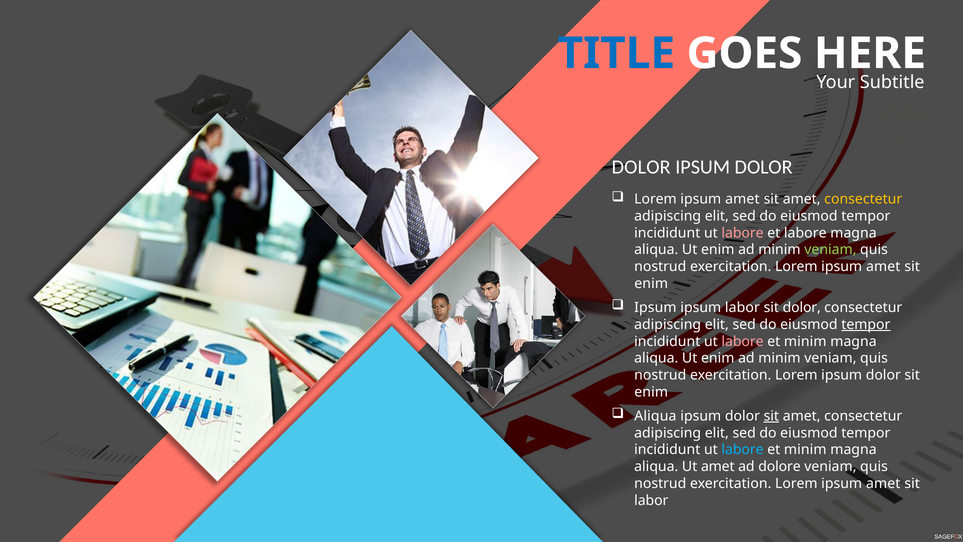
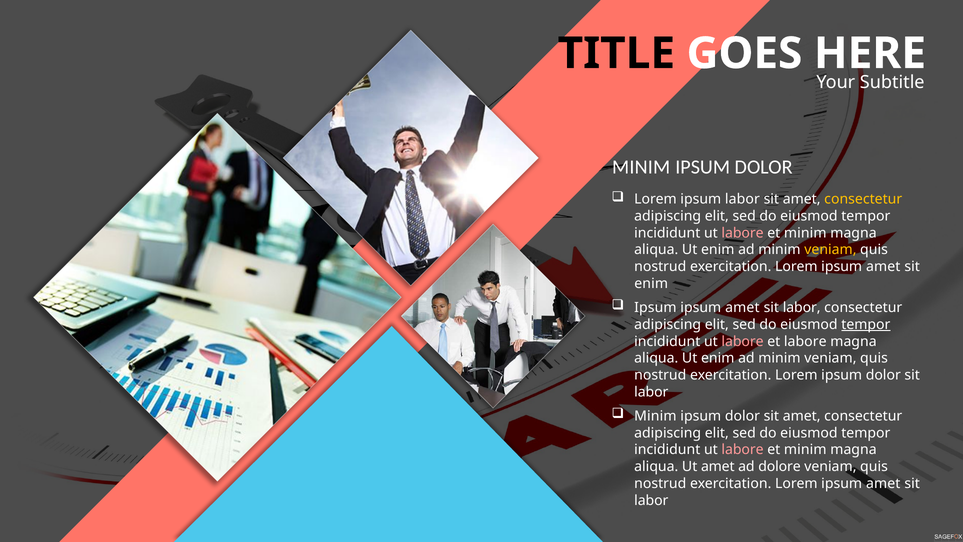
TITLE colour: blue -> black
DOLOR at (641, 167): DOLOR -> MINIM
amet at (742, 199): amet -> labor
labore at (805, 233): labore -> minim
veniam at (830, 250) colour: light green -> yellow
labor at (742, 307): labor -> amet
dolor at (802, 307): dolor -> labor
minim at (805, 341): minim -> labore
enim at (651, 392): enim -> labor
Aliqua at (655, 416): Aliqua -> Minim
sit at (771, 416) underline: present -> none
labore at (743, 450) colour: light blue -> pink
